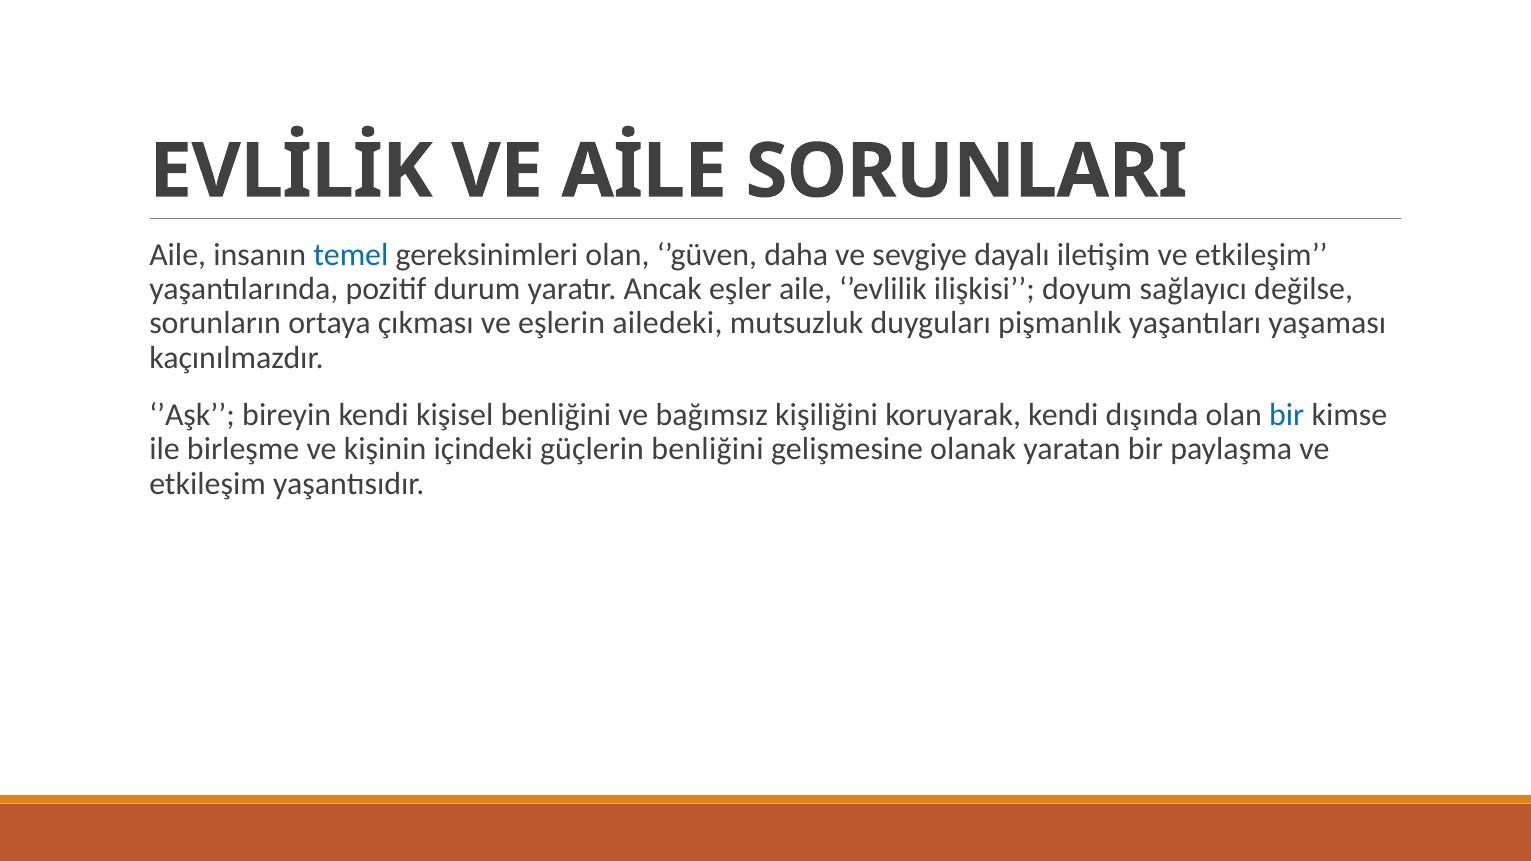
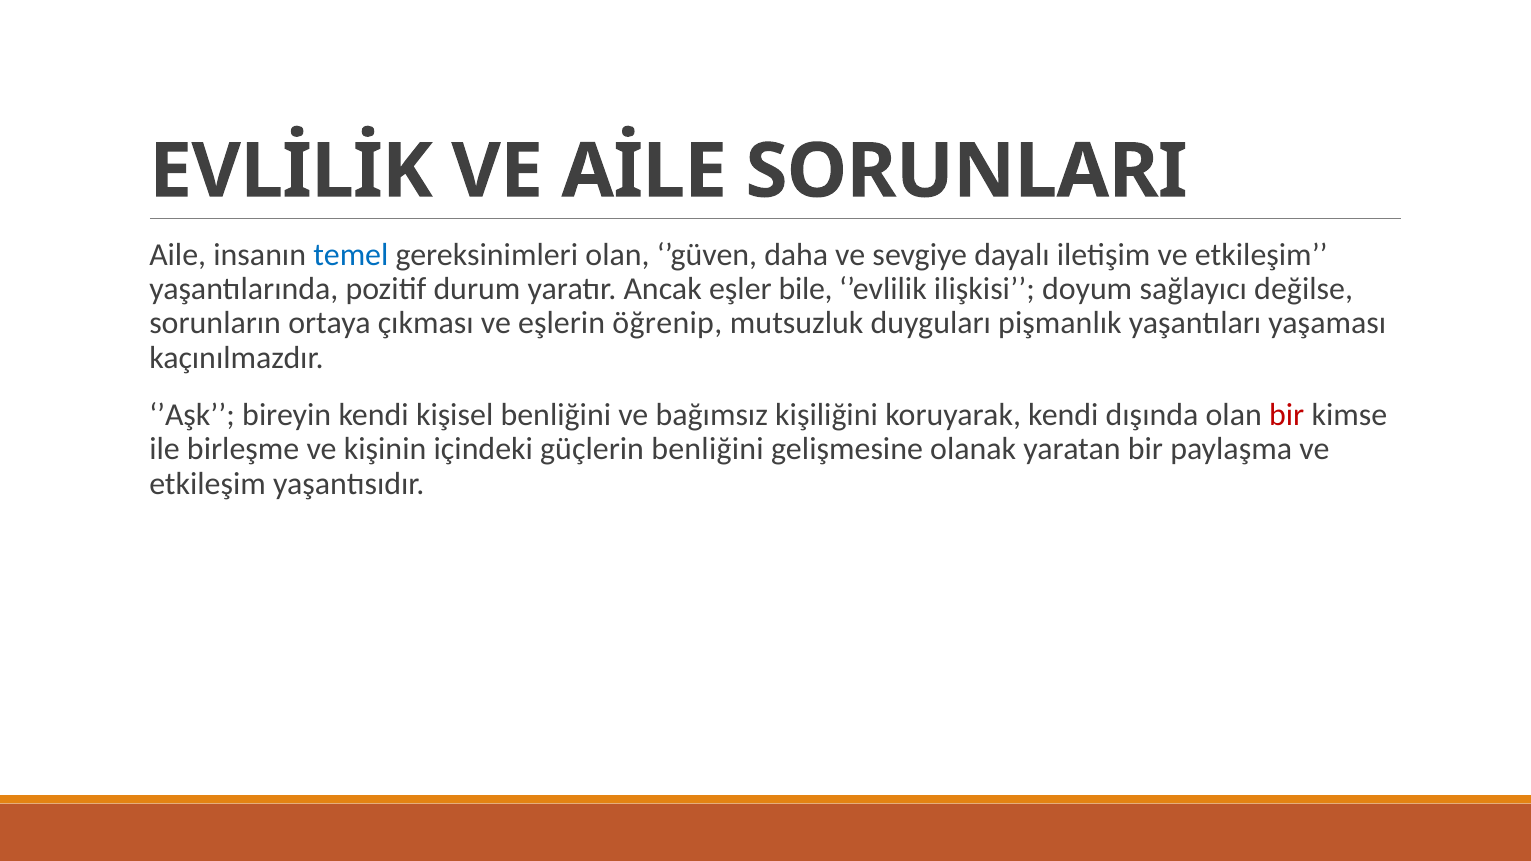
eşler aile: aile -> bile
ailedeki: ailedeki -> öğrenip
bir at (1287, 415) colour: blue -> red
